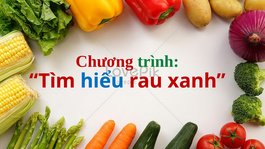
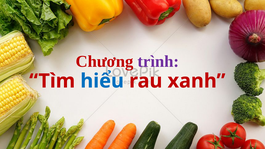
trình colour: green -> purple
